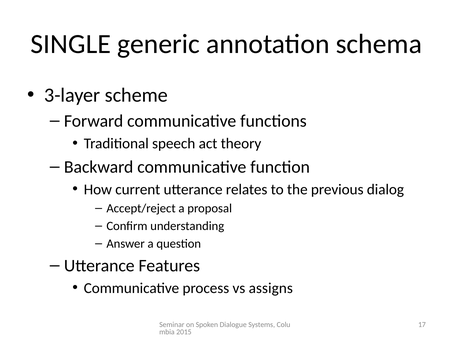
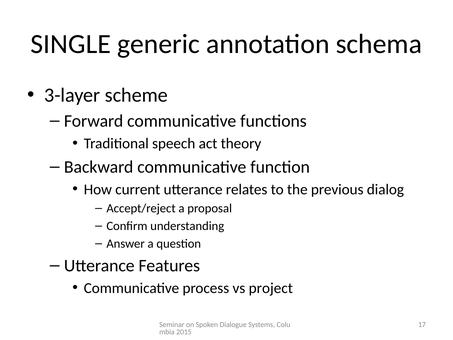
assigns: assigns -> project
